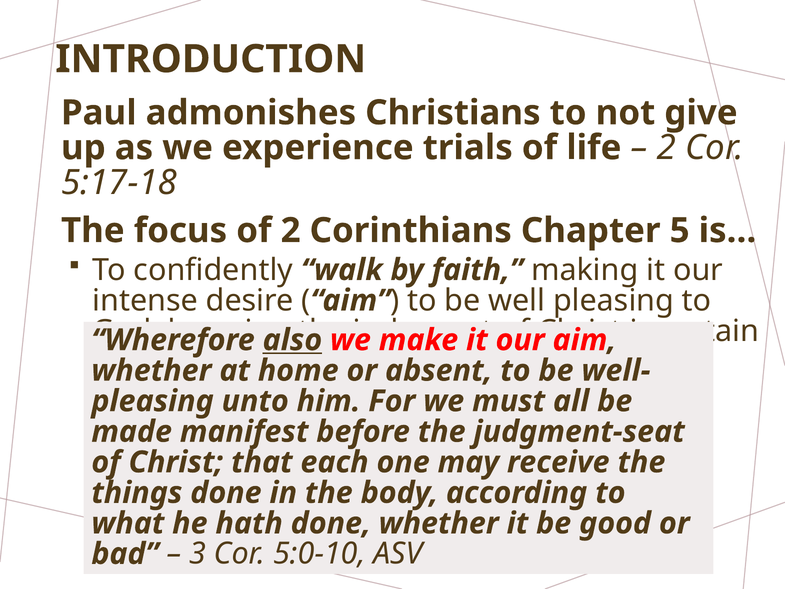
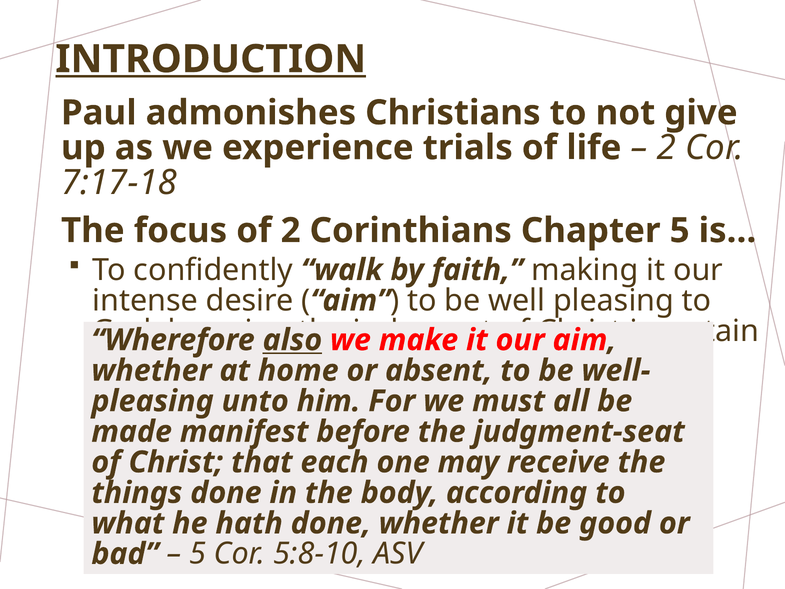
INTRODUCTION underline: none -> present
5:17-18: 5:17-18 -> 7:17-18
3 at (198, 554): 3 -> 5
5:0-10: 5:0-10 -> 5:8-10
